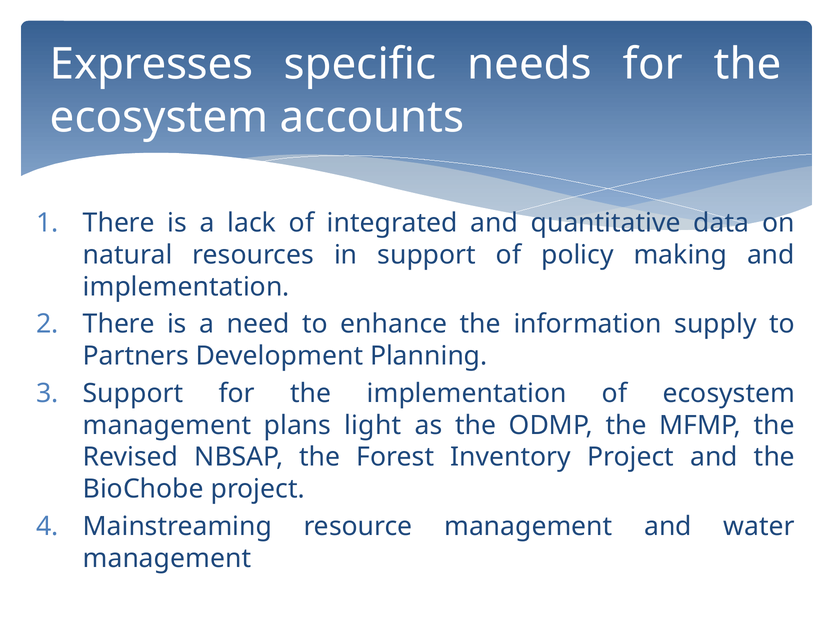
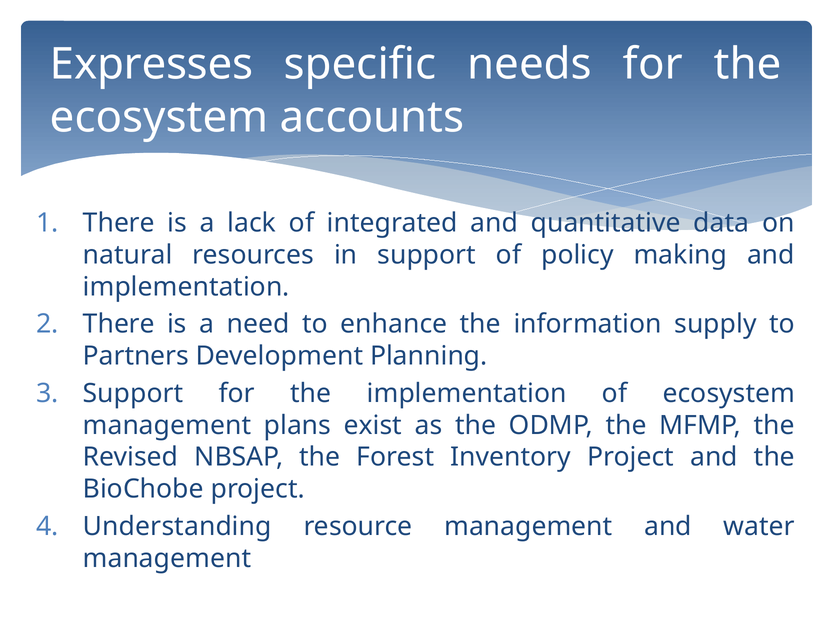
light: light -> exist
Mainstreaming: Mainstreaming -> Understanding
